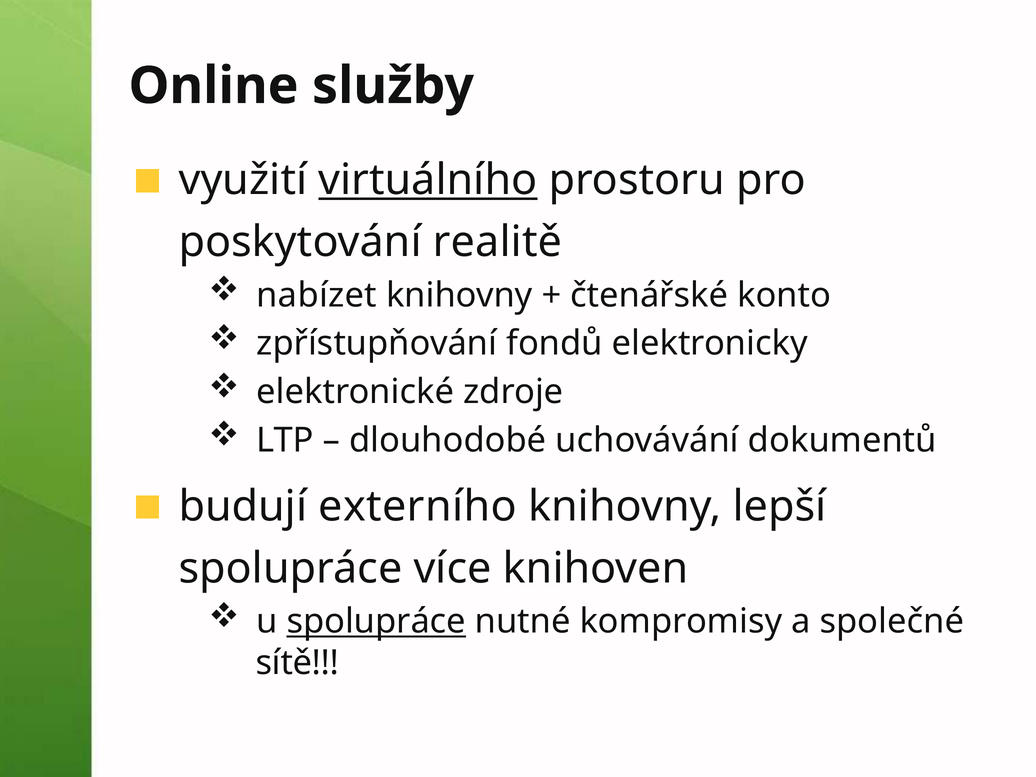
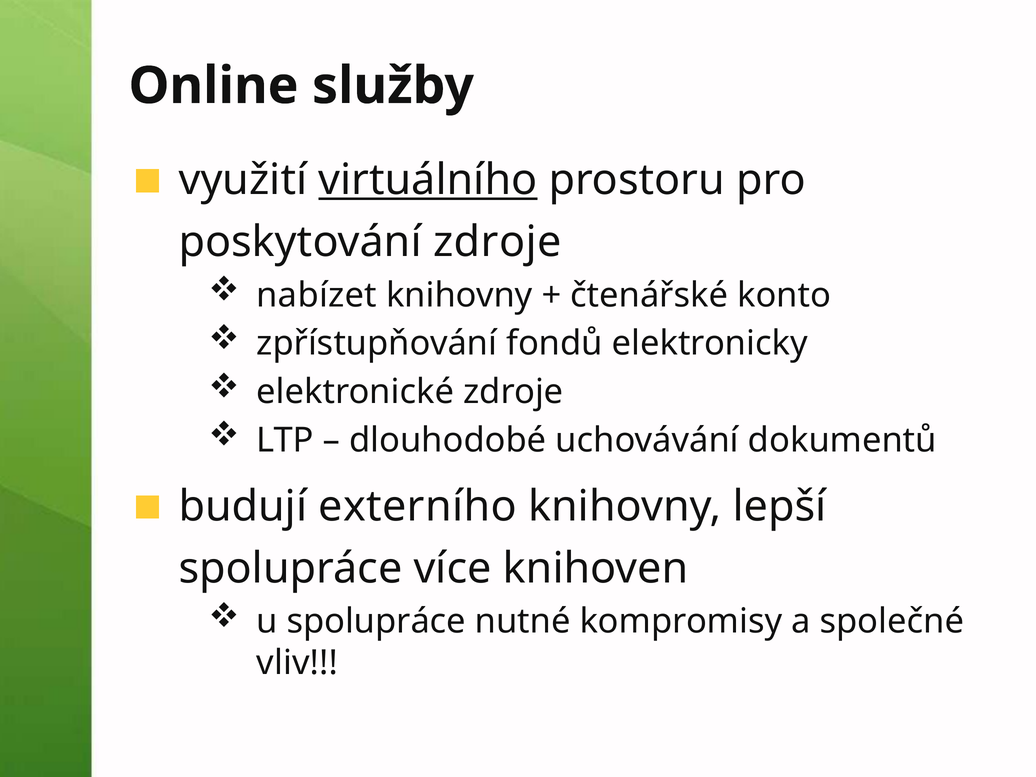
poskytování realitě: realitě -> zdroje
spolupráce at (376, 621) underline: present -> none
sítě: sítě -> vliv
